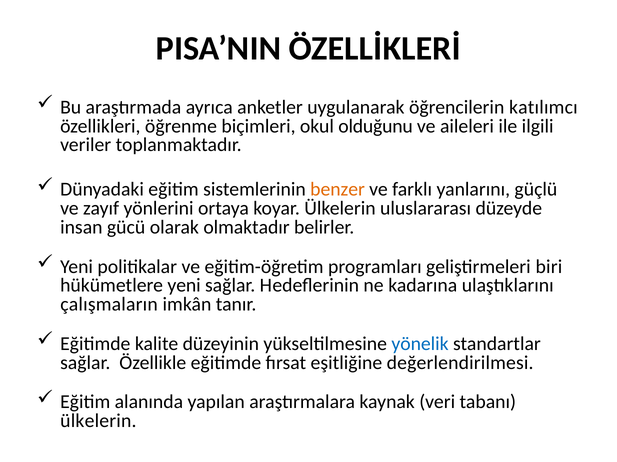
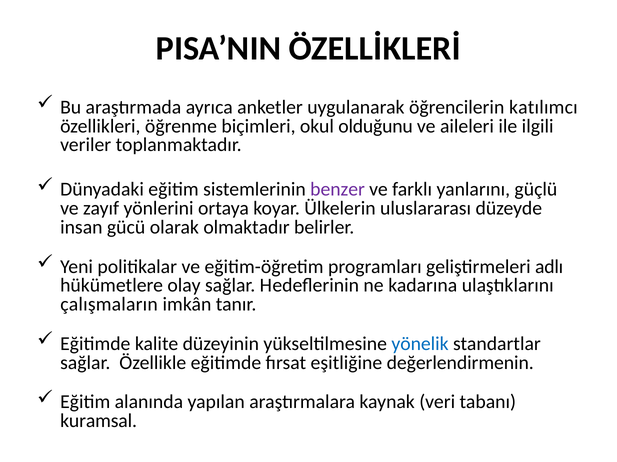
benzer colour: orange -> purple
biri: biri -> adlı
hükümetlere yeni: yeni -> olay
değerlendirilmesi: değerlendirilmesi -> değerlendirmenin
ülkelerin at (98, 422): ülkelerin -> kuramsal
